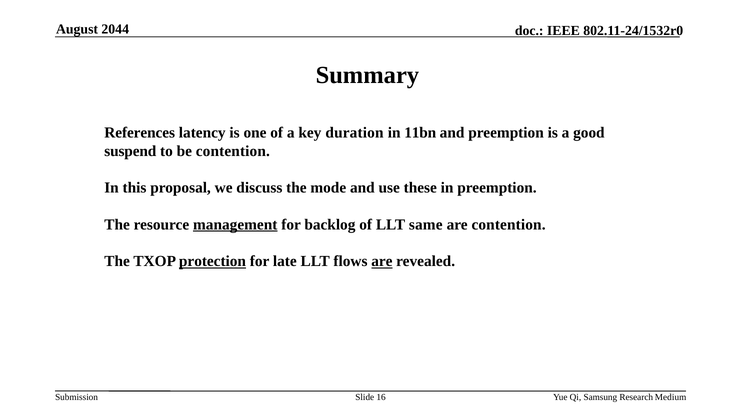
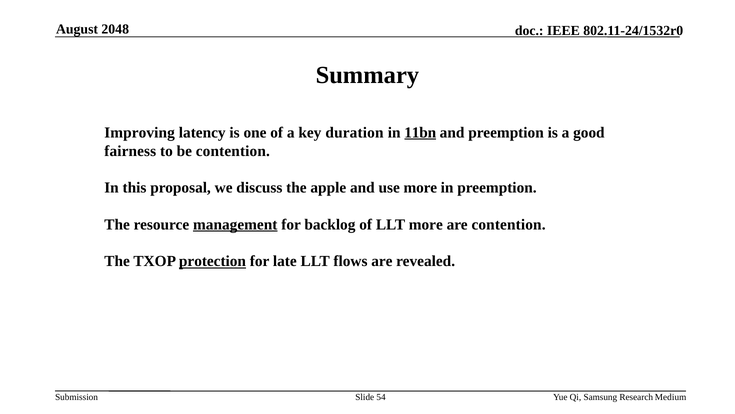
2044: 2044 -> 2048
References: References -> Improving
11bn underline: none -> present
suspend: suspend -> fairness
mode: mode -> apple
use these: these -> more
LLT same: same -> more
are at (382, 261) underline: present -> none
16: 16 -> 54
